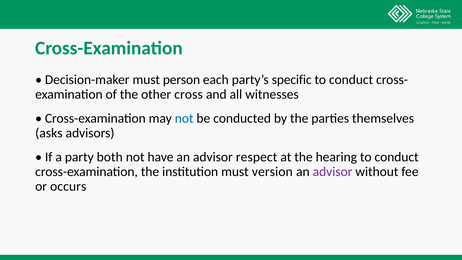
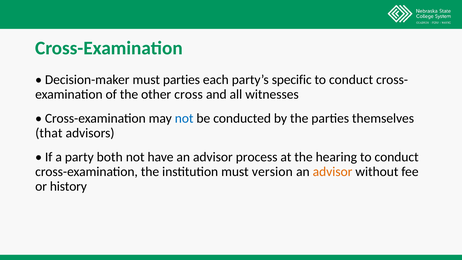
must person: person -> parties
asks: asks -> that
respect: respect -> process
advisor at (333, 172) colour: purple -> orange
occurs: occurs -> history
